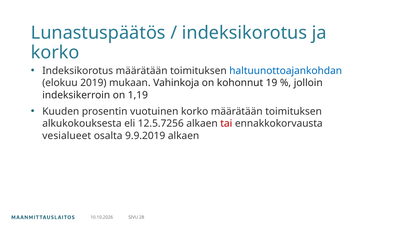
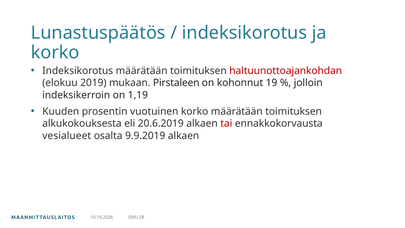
haltuunottoajankohdan colour: blue -> red
Vahinkoja: Vahinkoja -> Pirstaleen
12.5.7256: 12.5.7256 -> 20.6.2019
